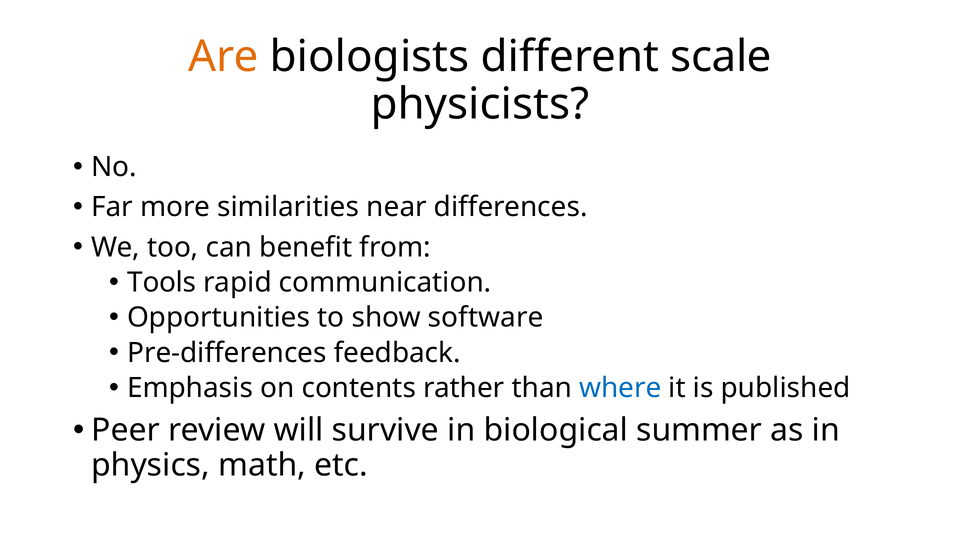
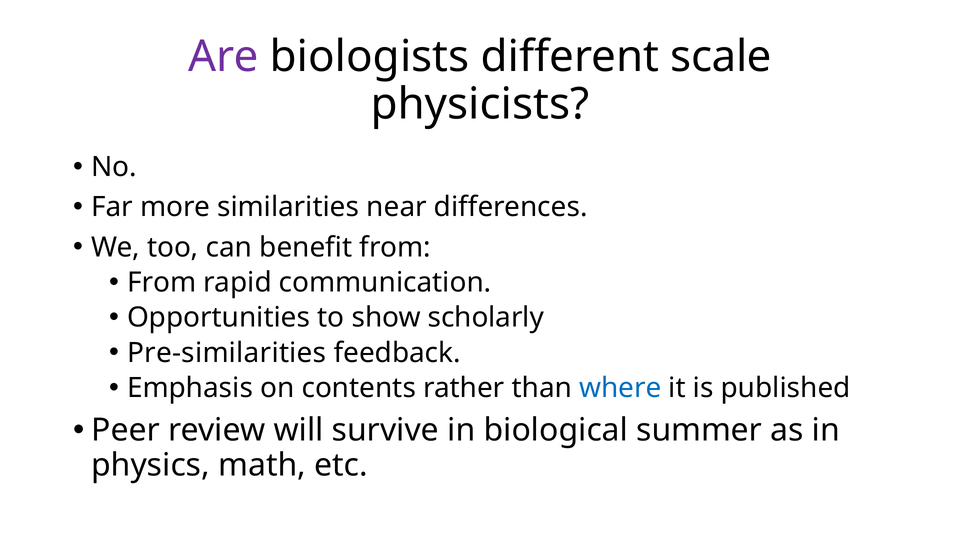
Are colour: orange -> purple
Tools at (162, 282): Tools -> From
software: software -> scholarly
Pre-differences: Pre-differences -> Pre-similarities
